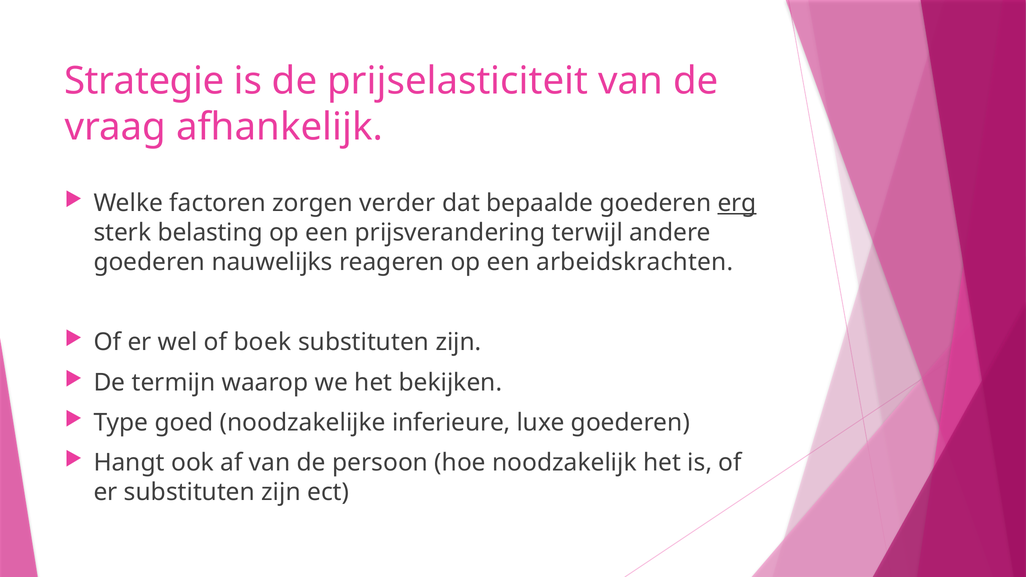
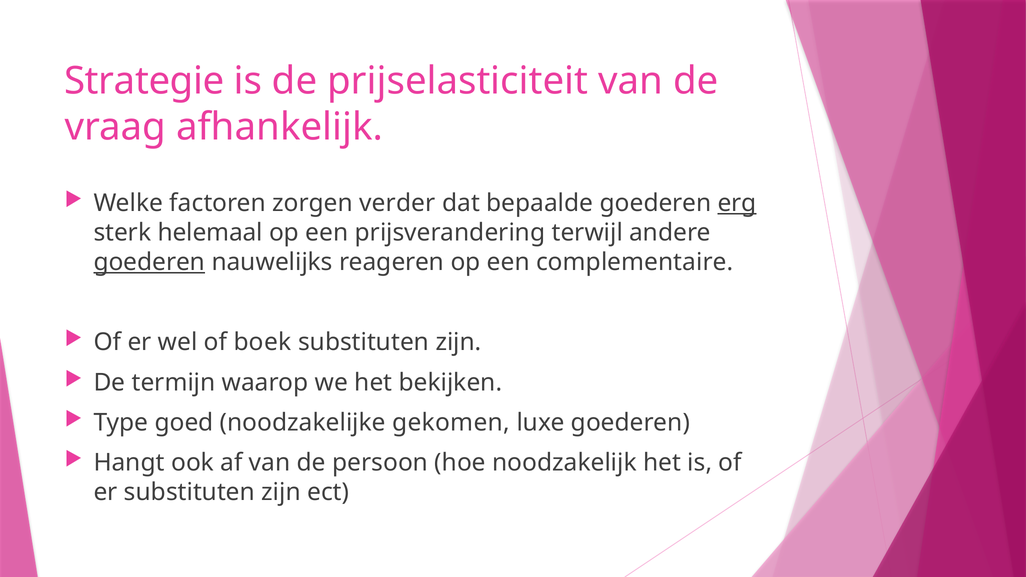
belasting: belasting -> helemaal
goederen at (149, 262) underline: none -> present
arbeidskrachten: arbeidskrachten -> complementaire
inferieure: inferieure -> gekomen
